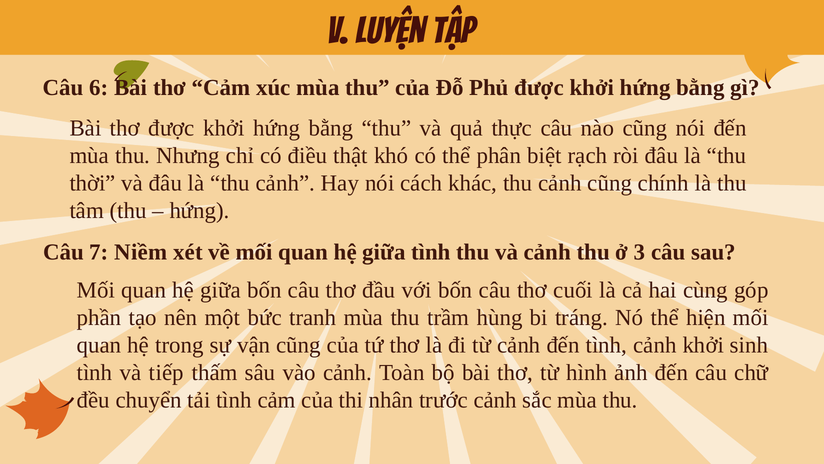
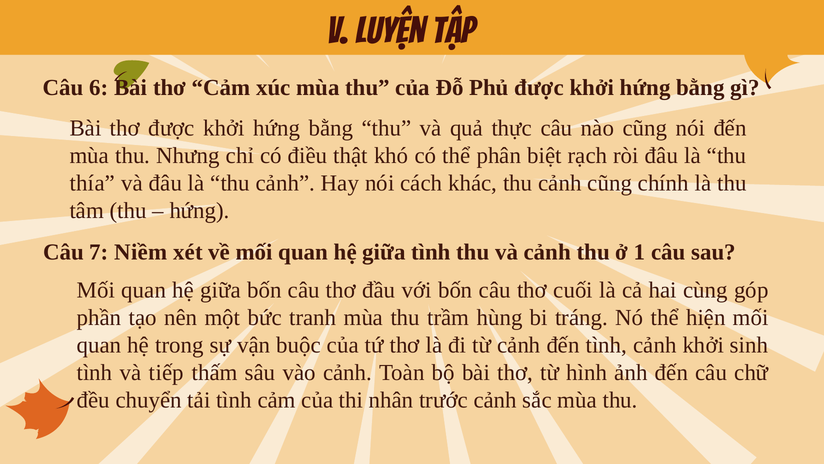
thời: thời -> thía
3: 3 -> 1
vận cũng: cũng -> buộc
